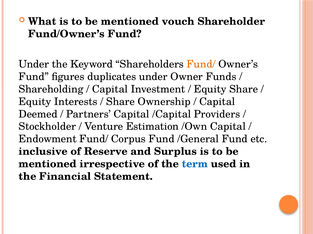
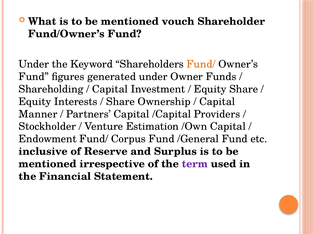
duplicates: duplicates -> generated
Deemed: Deemed -> Manner
term colour: blue -> purple
